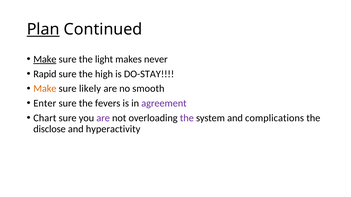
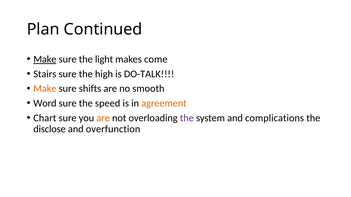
Plan underline: present -> none
never: never -> come
Rapid: Rapid -> Stairs
DO-STAY: DO-STAY -> DO-TALK
likely: likely -> shifts
Enter: Enter -> Word
fevers: fevers -> speed
agreement colour: purple -> orange
are at (103, 118) colour: purple -> orange
hyperactivity: hyperactivity -> overfunction
